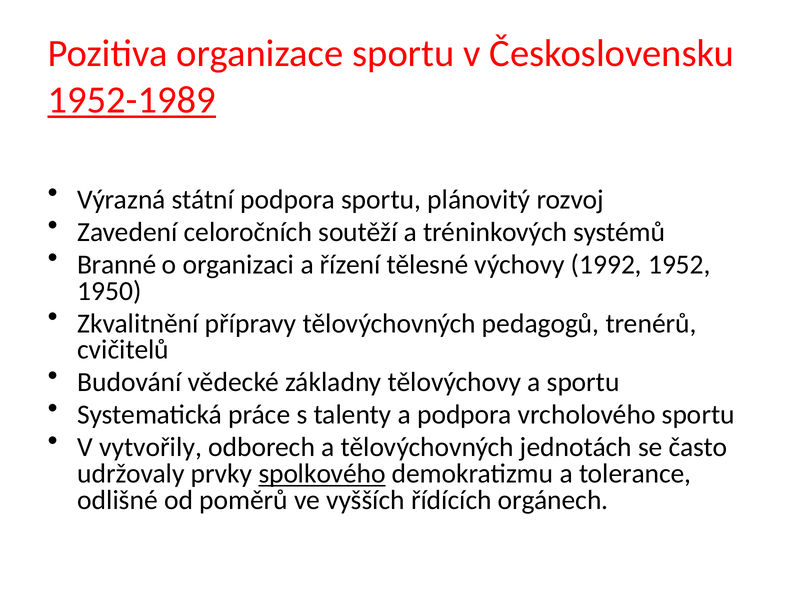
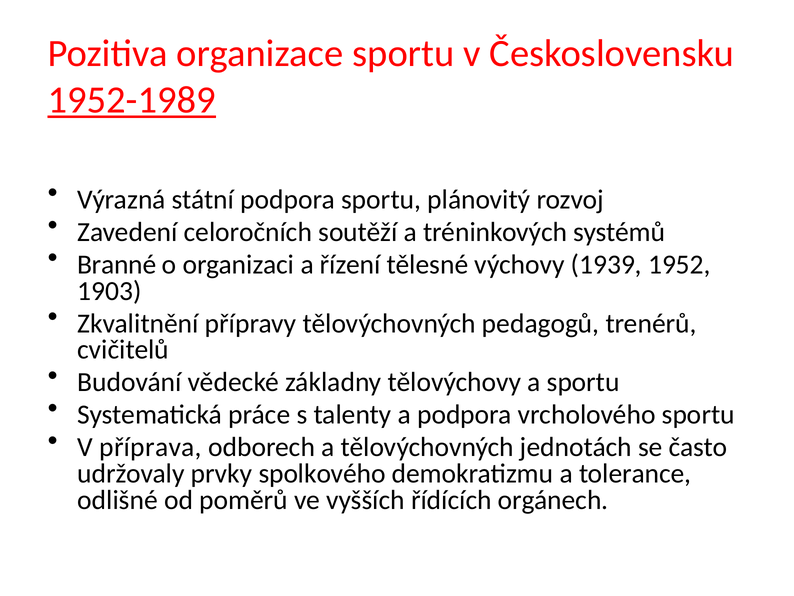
1992: 1992 -> 1939
1950: 1950 -> 1903
vytvořily: vytvořily -> příprava
spolkového underline: present -> none
